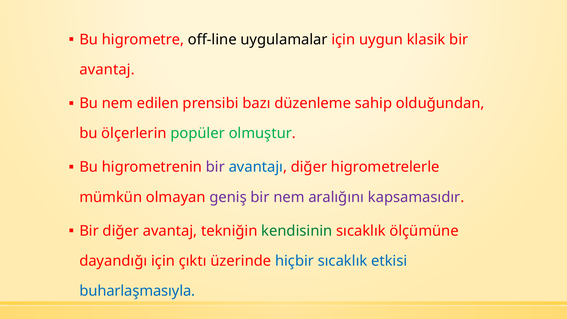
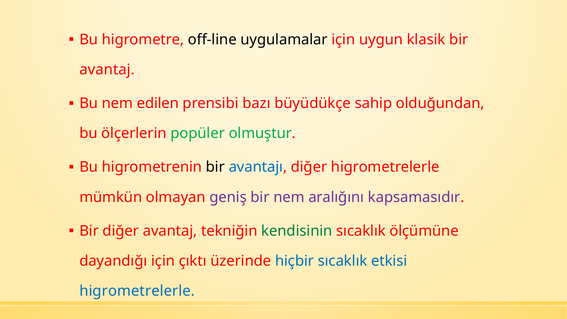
düzenleme: düzenleme -> büyüdükçe
bir at (215, 167) colour: purple -> black
buharlaşmasıyla at (137, 291): buharlaşmasıyla -> higrometrelerle
